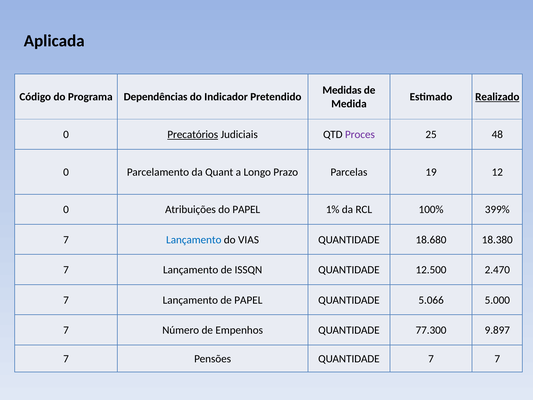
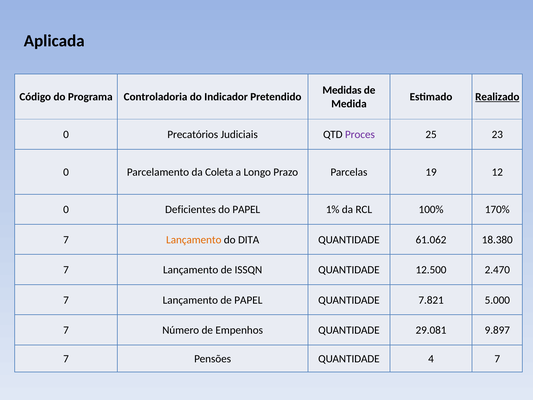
Dependências: Dependências -> Controladoria
Precatórios underline: present -> none
48: 48 -> 23
Quant: Quant -> Coleta
Atribuições: Atribuições -> Deficientes
399%: 399% -> 170%
Lançamento at (194, 240) colour: blue -> orange
VIAS: VIAS -> DITA
18.680: 18.680 -> 61.062
5.066: 5.066 -> 7.821
77.300: 77.300 -> 29.081
QUANTIDADE 7: 7 -> 4
